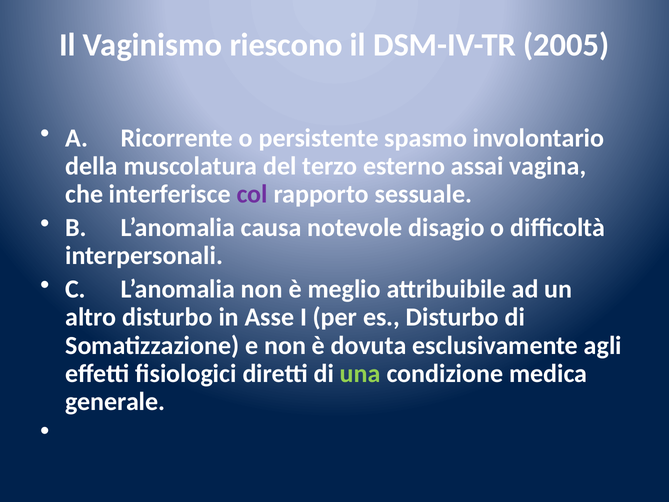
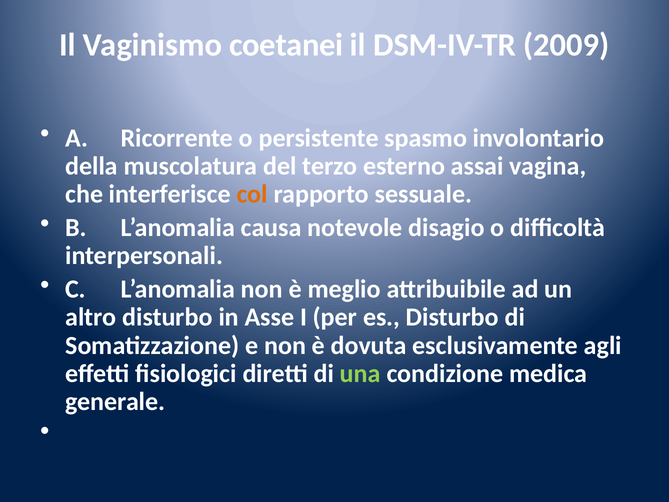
riescono: riescono -> coetanei
2005: 2005 -> 2009
col colour: purple -> orange
